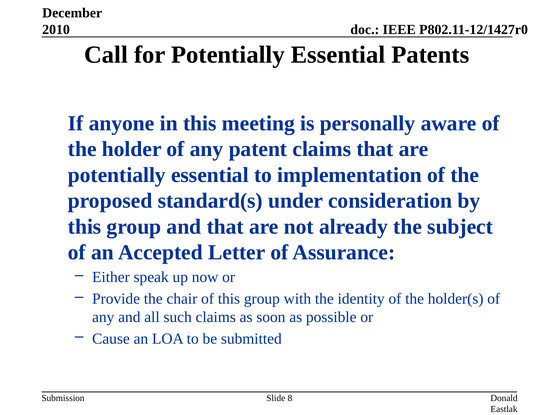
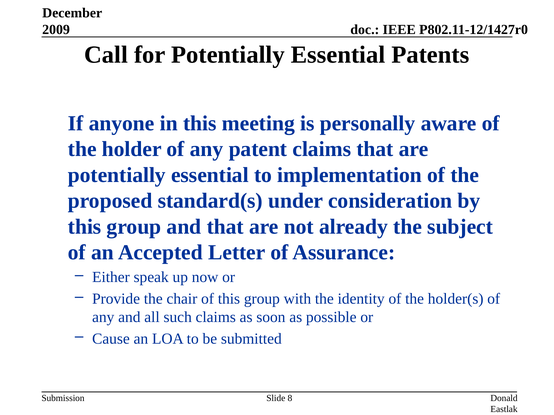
2010: 2010 -> 2009
